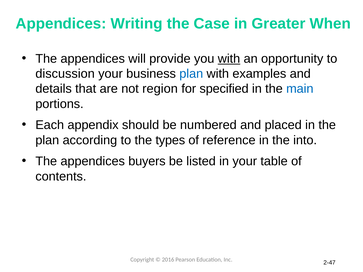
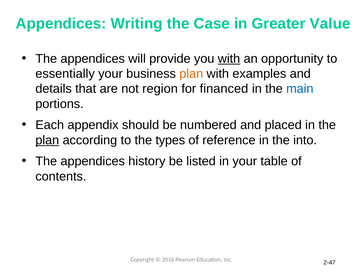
When: When -> Value
discussion: discussion -> essentially
plan at (191, 74) colour: blue -> orange
specified: specified -> financed
plan at (47, 140) underline: none -> present
buyers: buyers -> history
